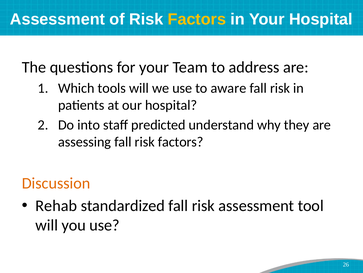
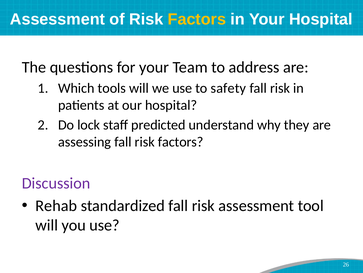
aware: aware -> safety
into: into -> lock
Discussion colour: orange -> purple
